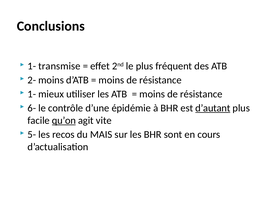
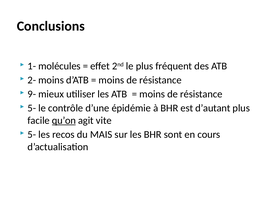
transmise: transmise -> molécules
1- at (32, 94): 1- -> 9-
6- at (32, 108): 6- -> 5-
d’autant underline: present -> none
